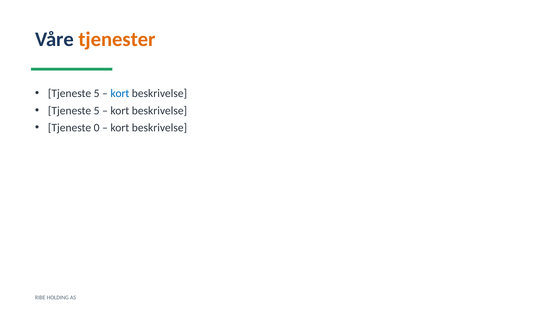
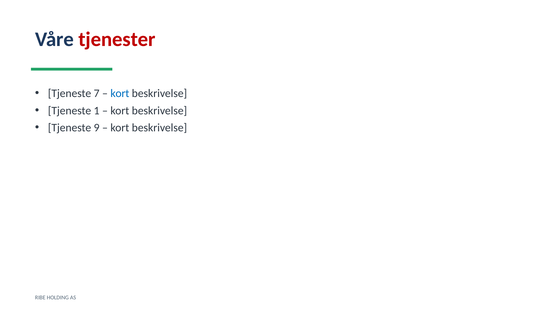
tjenester colour: orange -> red
5 at (97, 93): 5 -> 7
5 at (97, 111): 5 -> 1
0: 0 -> 9
